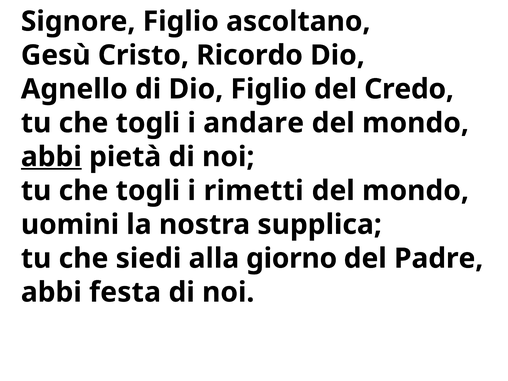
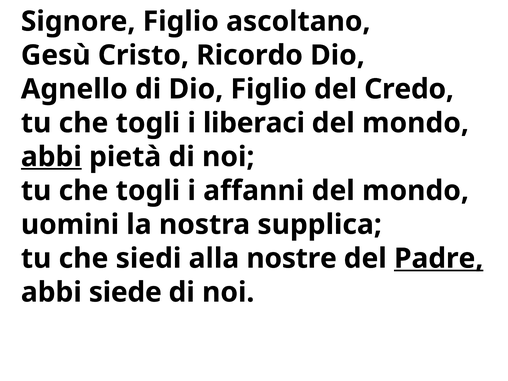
andare: andare -> liberaci
rimetti: rimetti -> affanni
giorno: giorno -> nostre
Padre underline: none -> present
festa: festa -> siede
